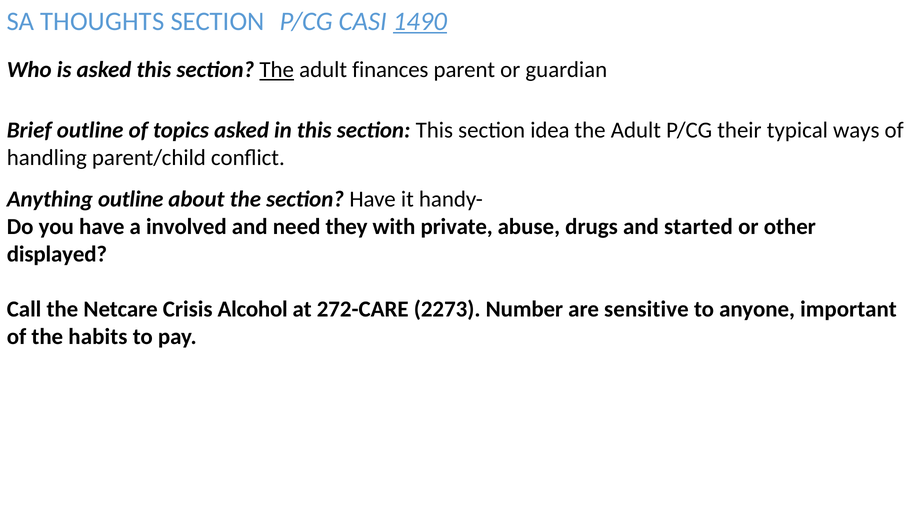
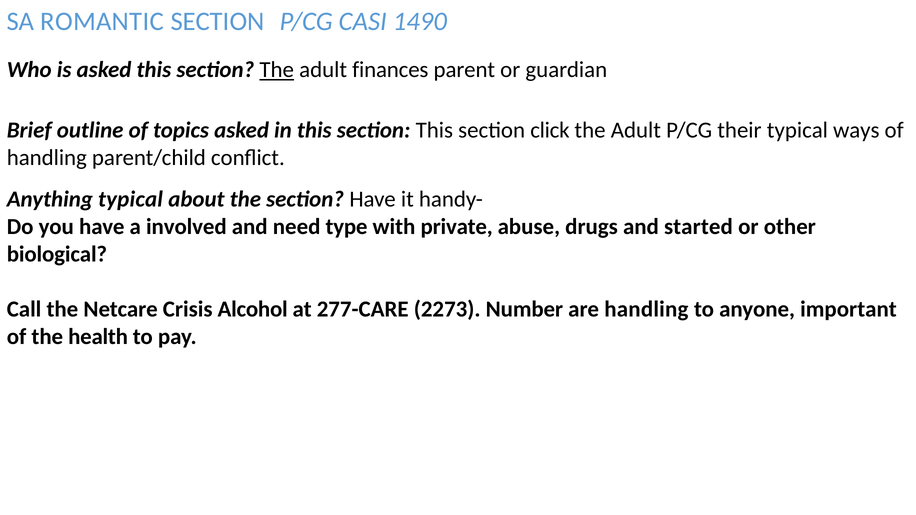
THOUGHTS: THOUGHTS -> ROMANTIC
1490 underline: present -> none
idea: idea -> click
Anything outline: outline -> typical
they: they -> type
displayed: displayed -> biological
272-CARE: 272-CARE -> 277-CARE
are sensitive: sensitive -> handling
habits: habits -> health
